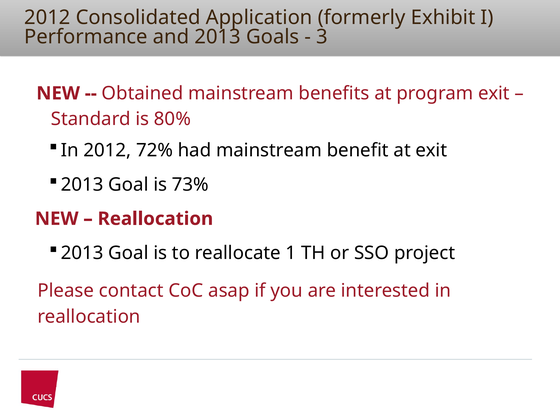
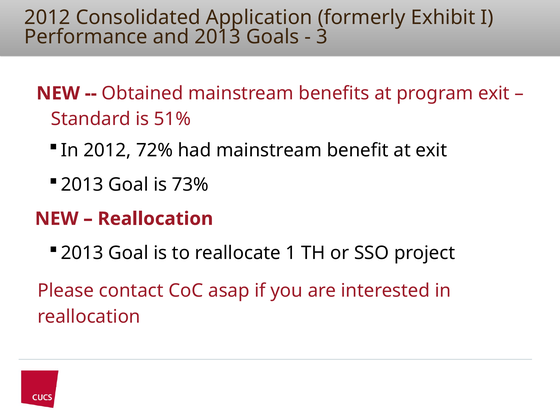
80%: 80% -> 51%
